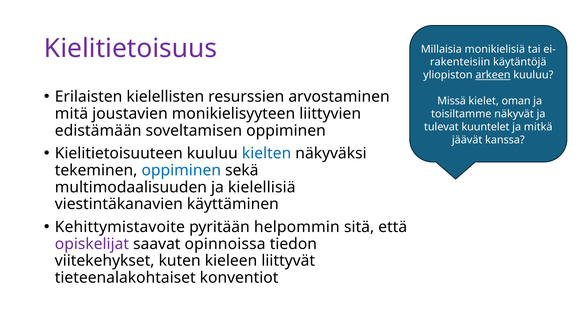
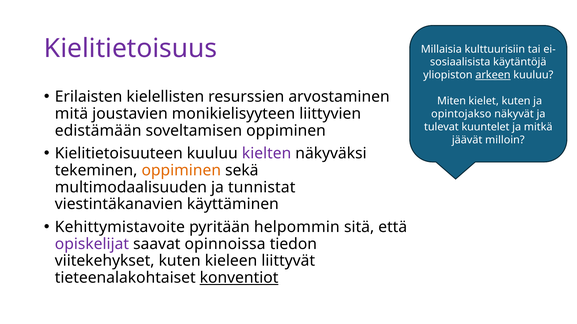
monikielisiä: monikielisiä -> kulttuurisiin
rakenteisiin: rakenteisiin -> sosiaalisista
Missä: Missä -> Miten
kielet oman: oman -> kuten
toisiltamme: toisiltamme -> opintojakso
kanssa: kanssa -> milloin
kielten colour: blue -> purple
oppiminen at (181, 171) colour: blue -> orange
kielellisiä: kielellisiä -> tunnistat
konventiot underline: none -> present
